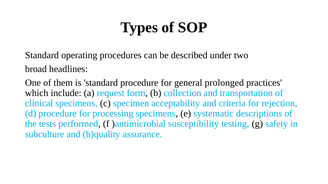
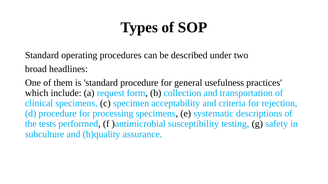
prolonged: prolonged -> usefulness
